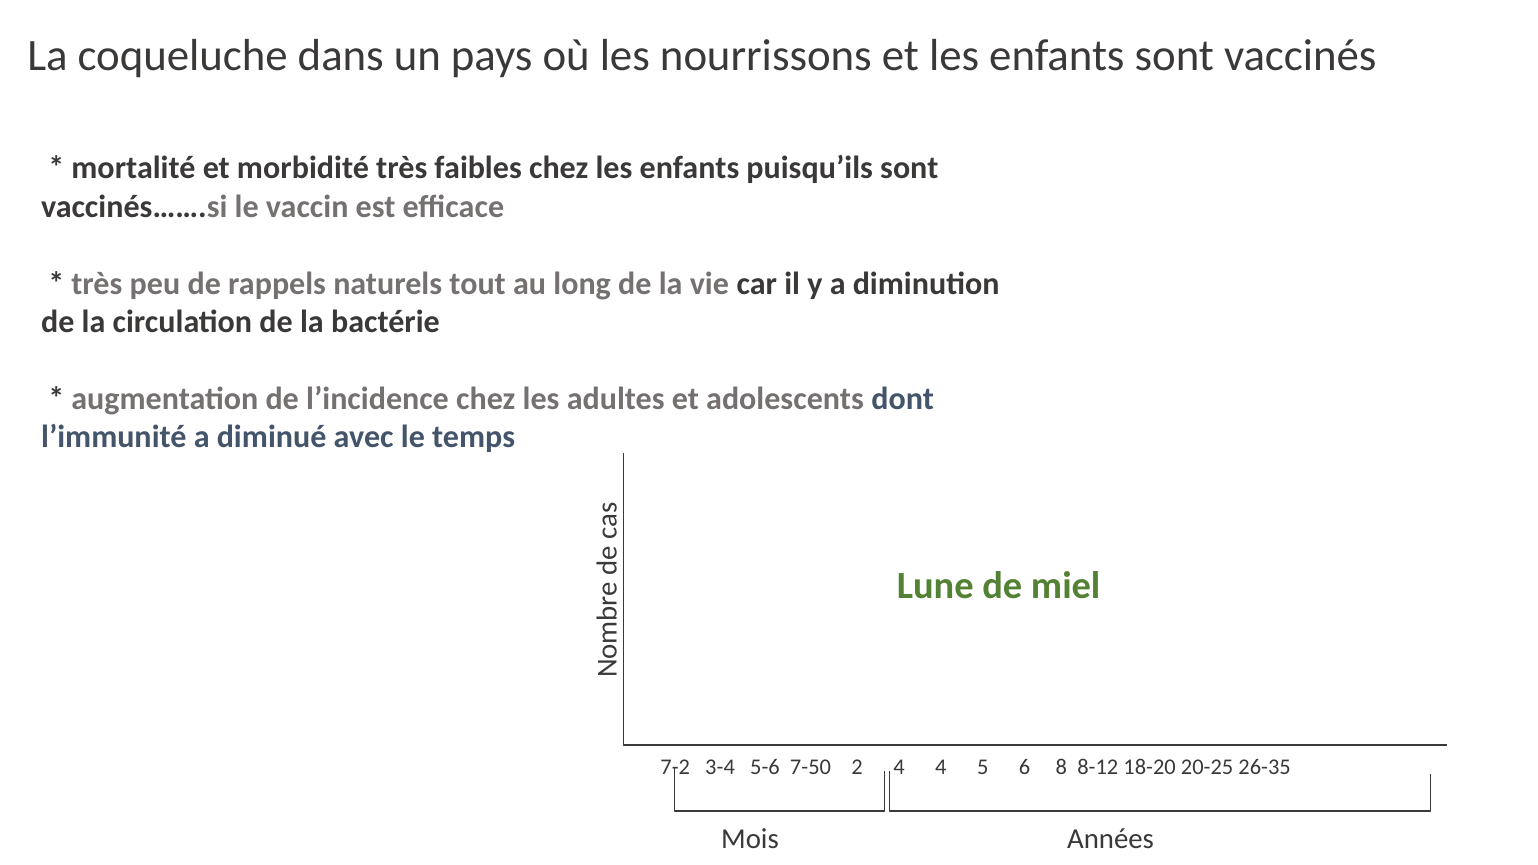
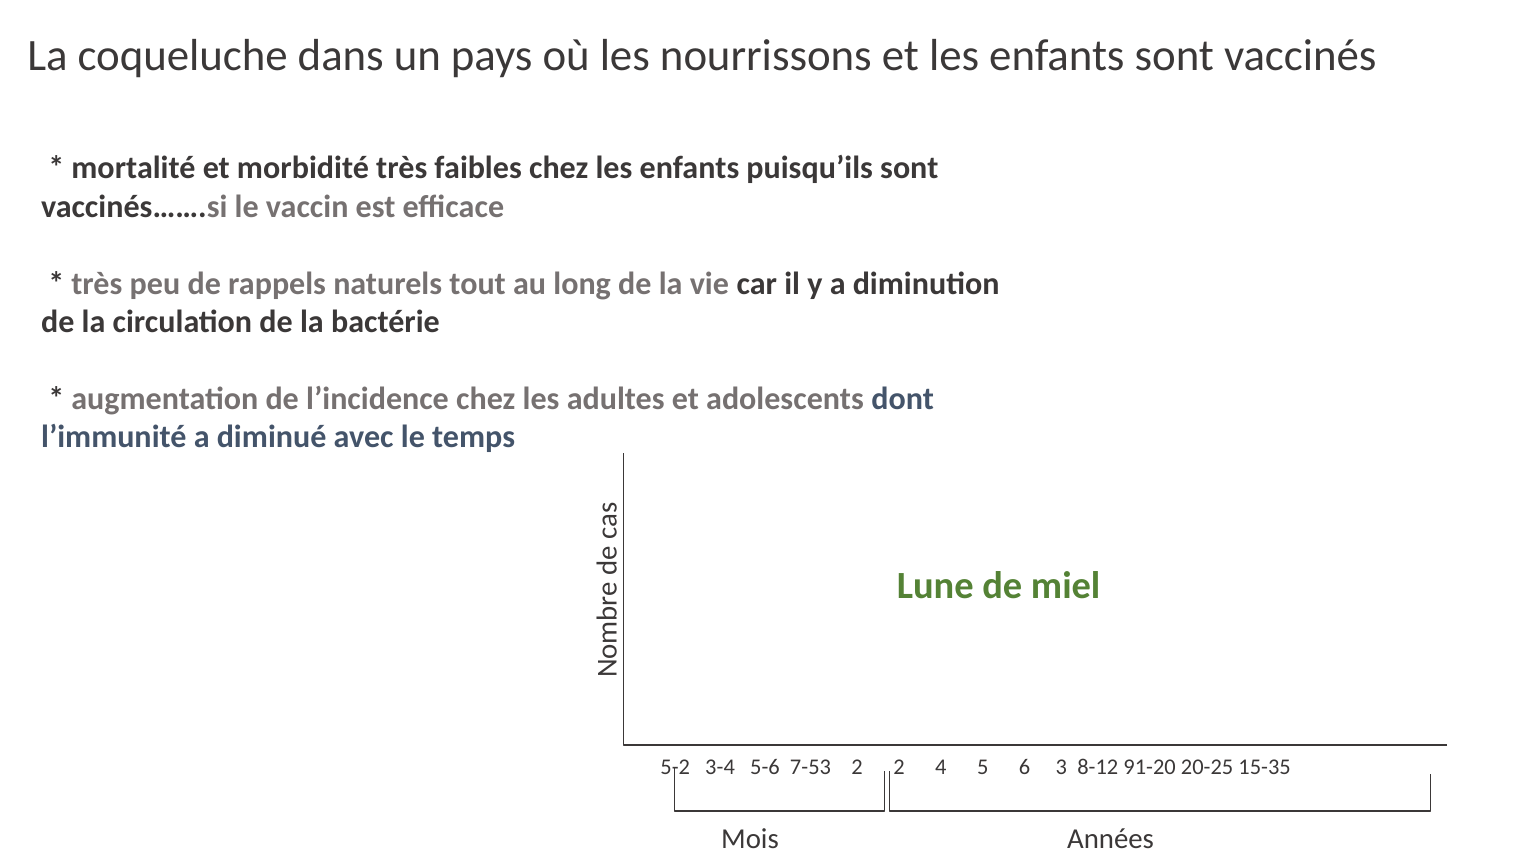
7-2: 7-2 -> 5-2
7-50: 7-50 -> 7-53
2 4: 4 -> 2
8: 8 -> 3
18-20: 18-20 -> 91-20
26-35: 26-35 -> 15-35
